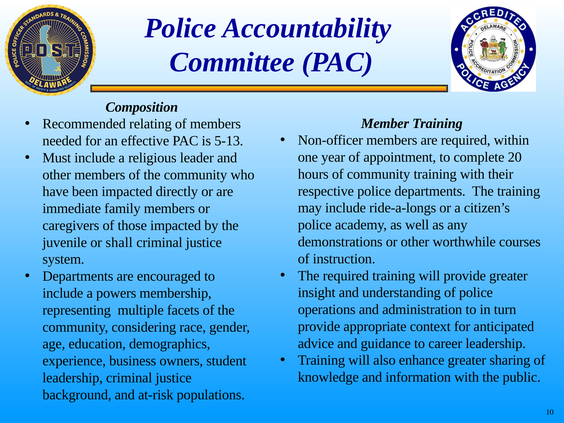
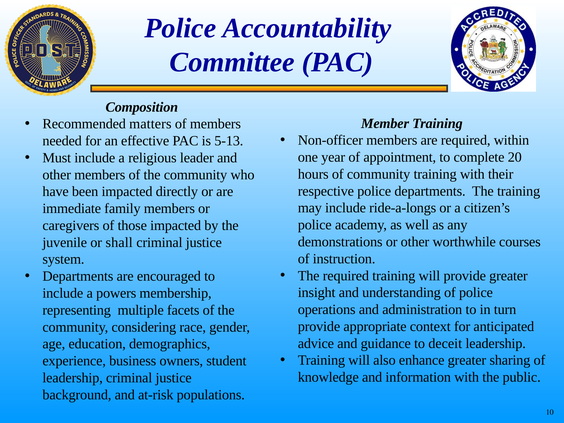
relating: relating -> matters
career: career -> deceit
